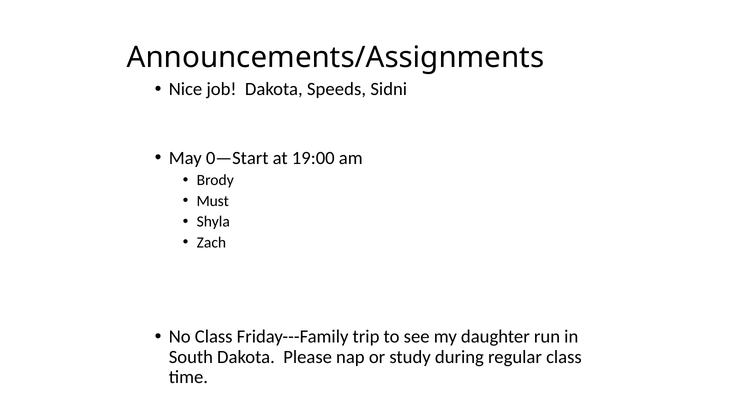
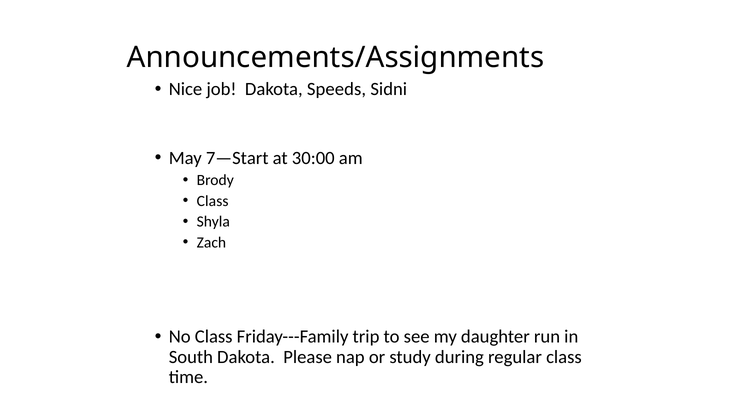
0—Start: 0—Start -> 7—Start
19:00: 19:00 -> 30:00
Must at (213, 201): Must -> Class
